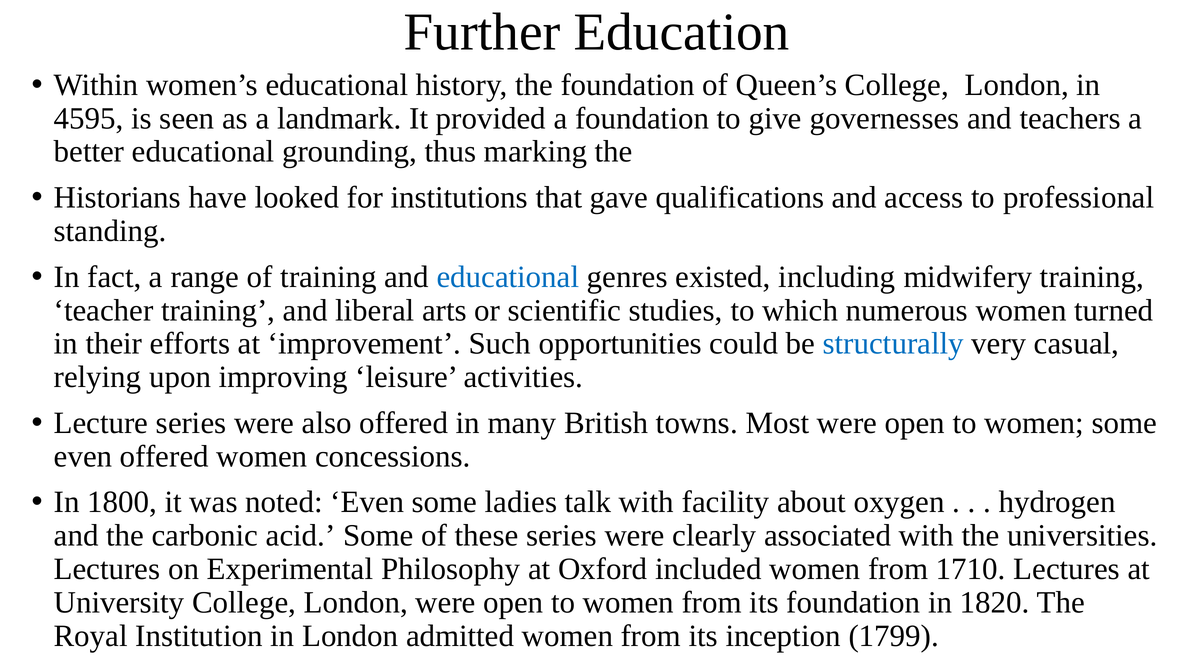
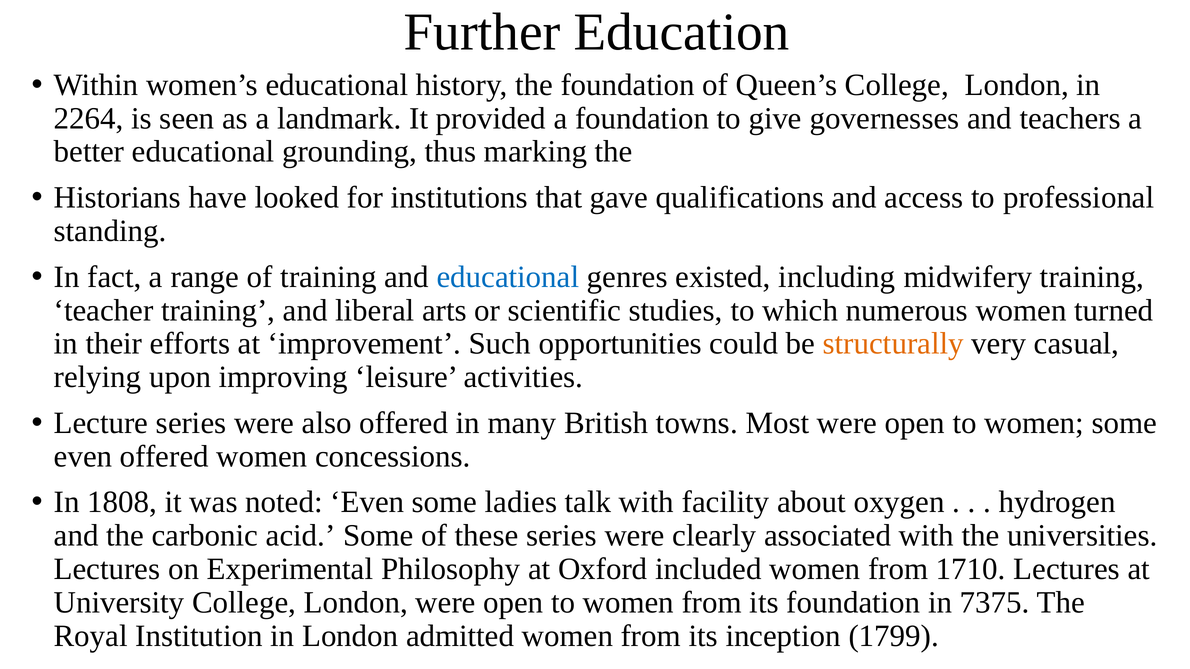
4595: 4595 -> 2264
structurally colour: blue -> orange
1800: 1800 -> 1808
1820: 1820 -> 7375
